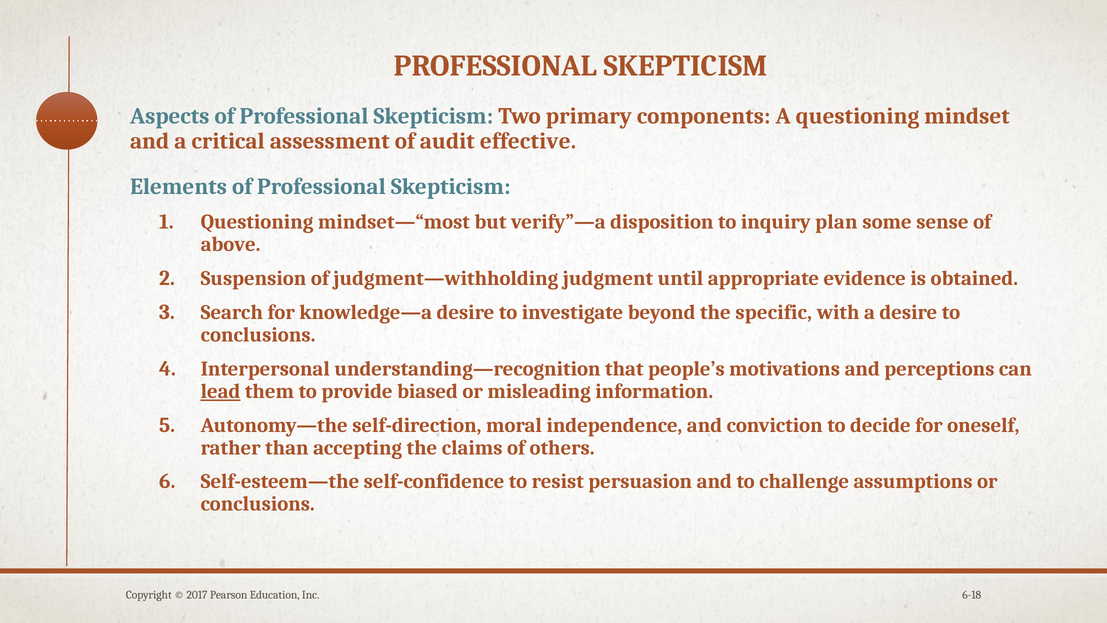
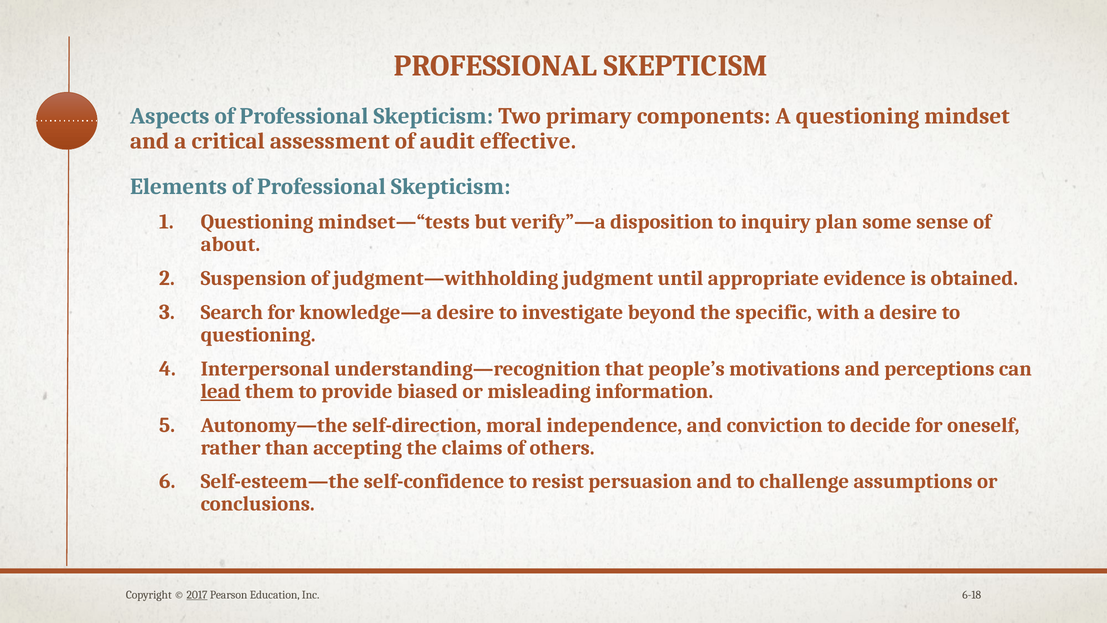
mindset—“most: mindset—“most -> mindset—“tests
above: above -> about
conclusions at (258, 335): conclusions -> questioning
2017 underline: none -> present
